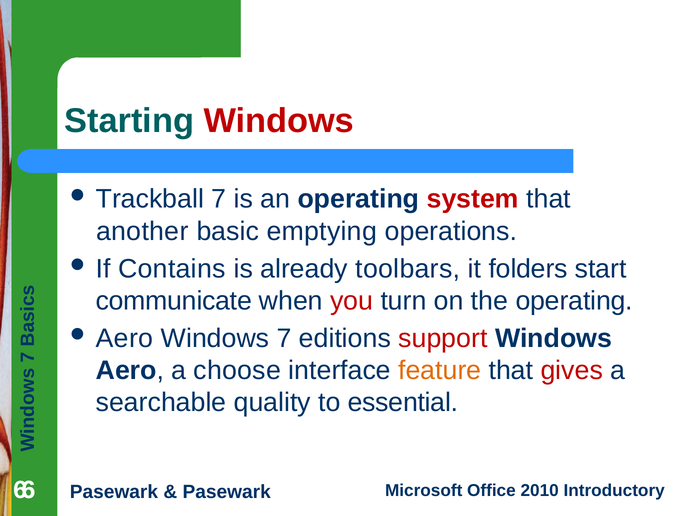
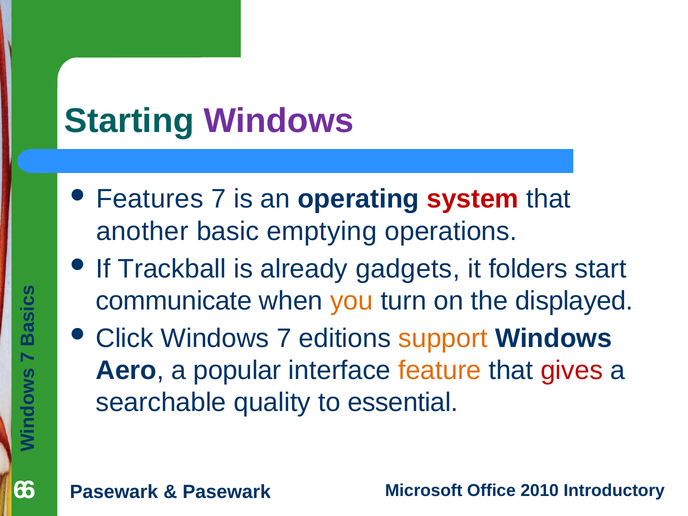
Windows at (279, 121) colour: red -> purple
Trackball: Trackball -> Features
Contains: Contains -> Trackball
toolbars: toolbars -> gadgets
you colour: red -> orange
the operating: operating -> displayed
Aero at (125, 338): Aero -> Click
support colour: red -> orange
choose: choose -> popular
